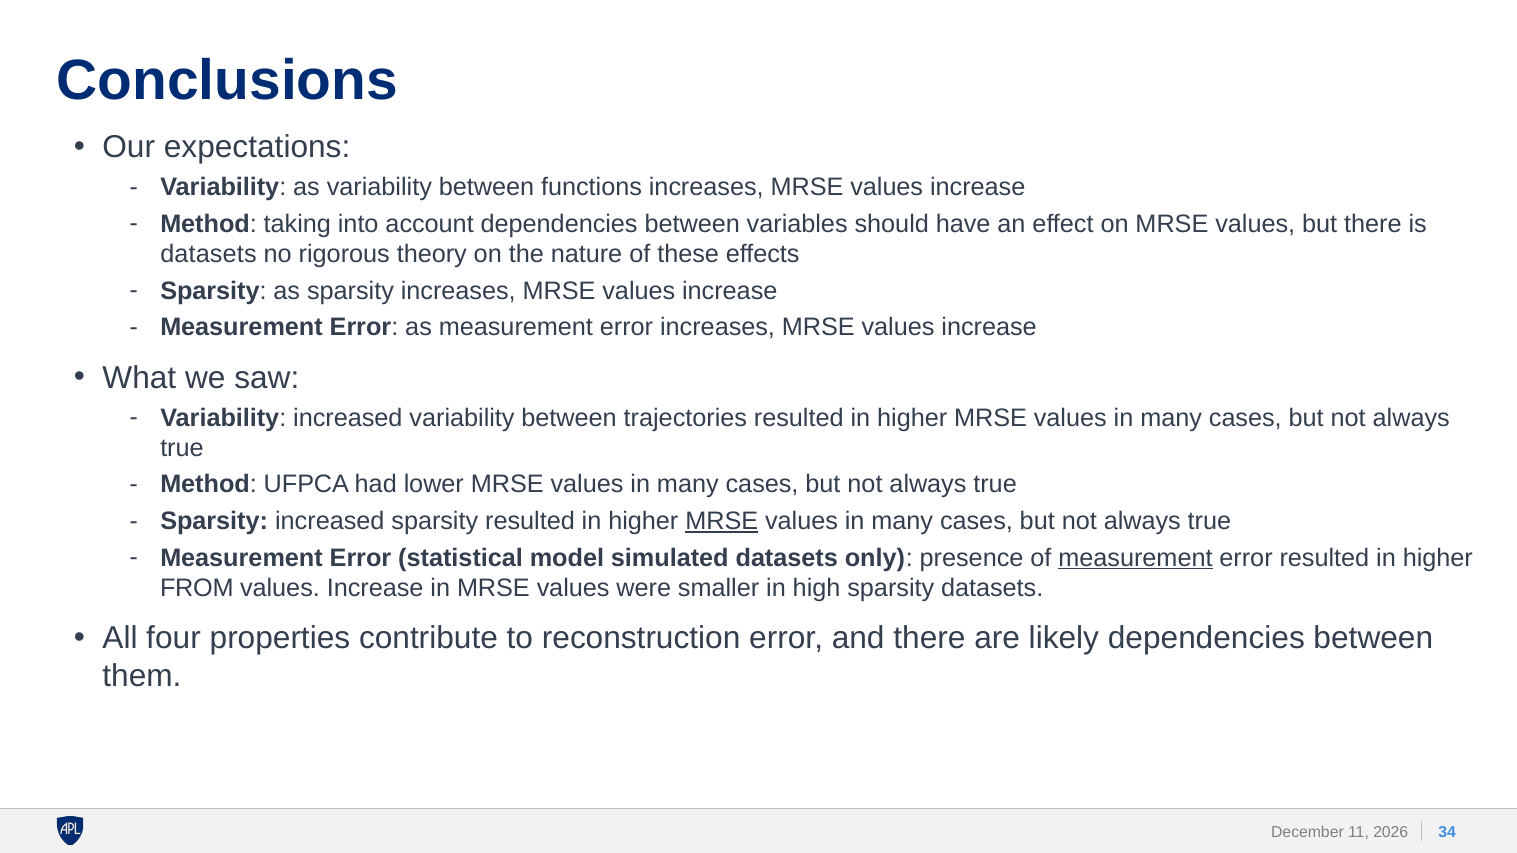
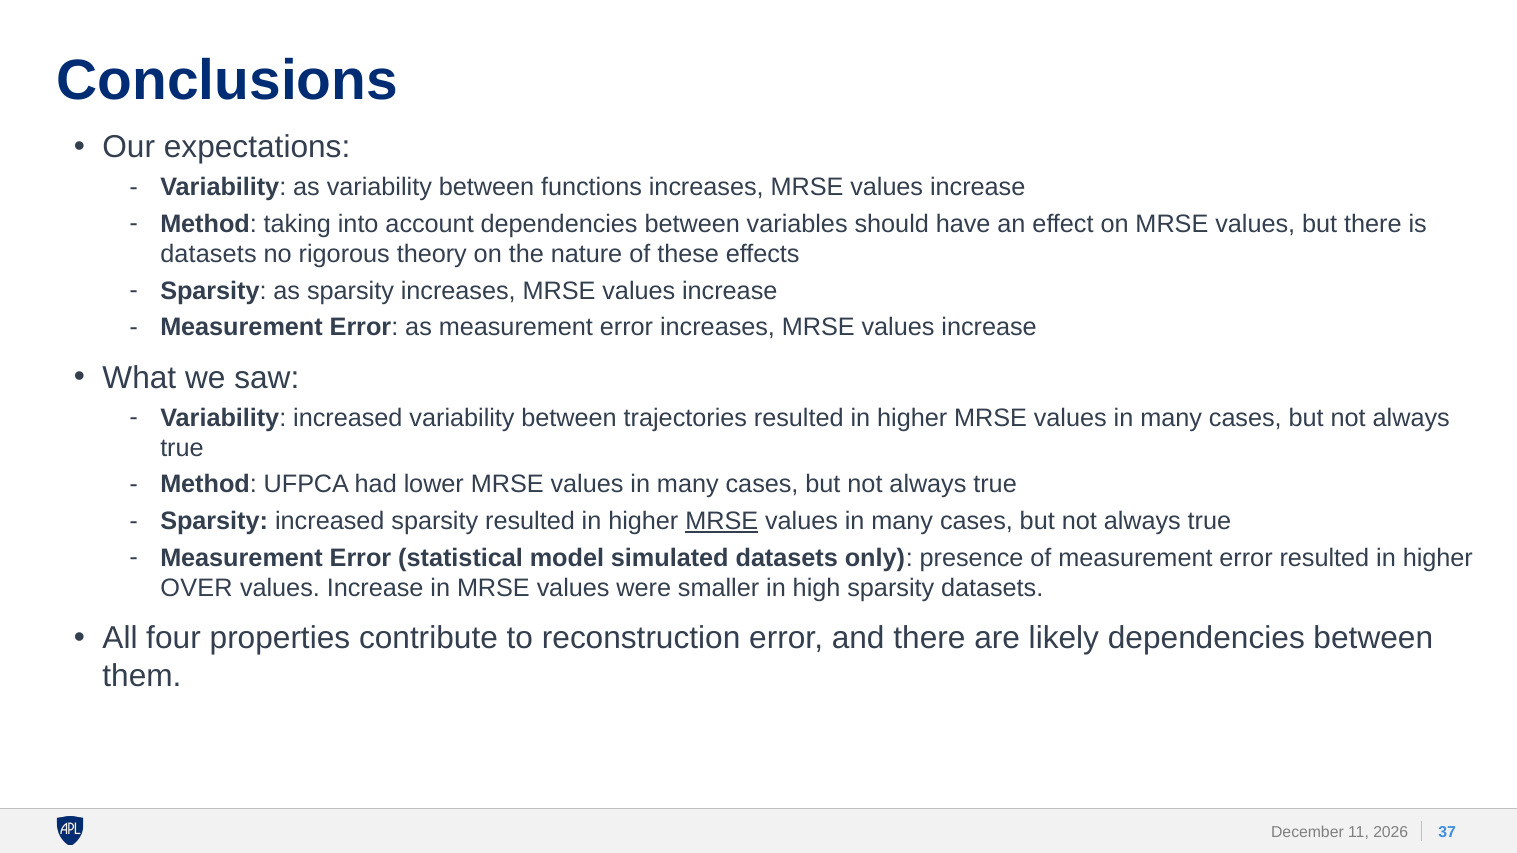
measurement at (1135, 558) underline: present -> none
FROM: FROM -> OVER
34: 34 -> 37
